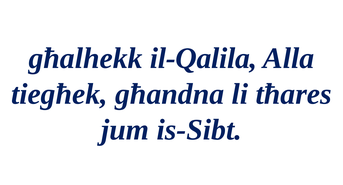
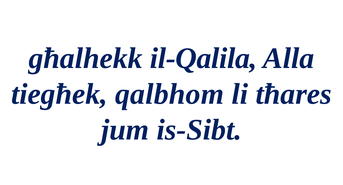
għandna: għandna -> qalbhom
